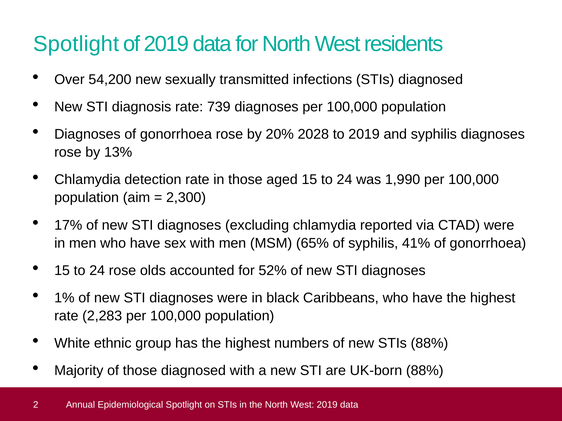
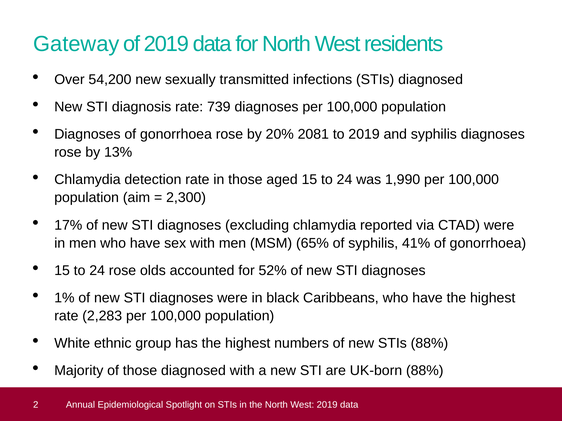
Spotlight at (76, 44): Spotlight -> Gateway
2028: 2028 -> 2081
